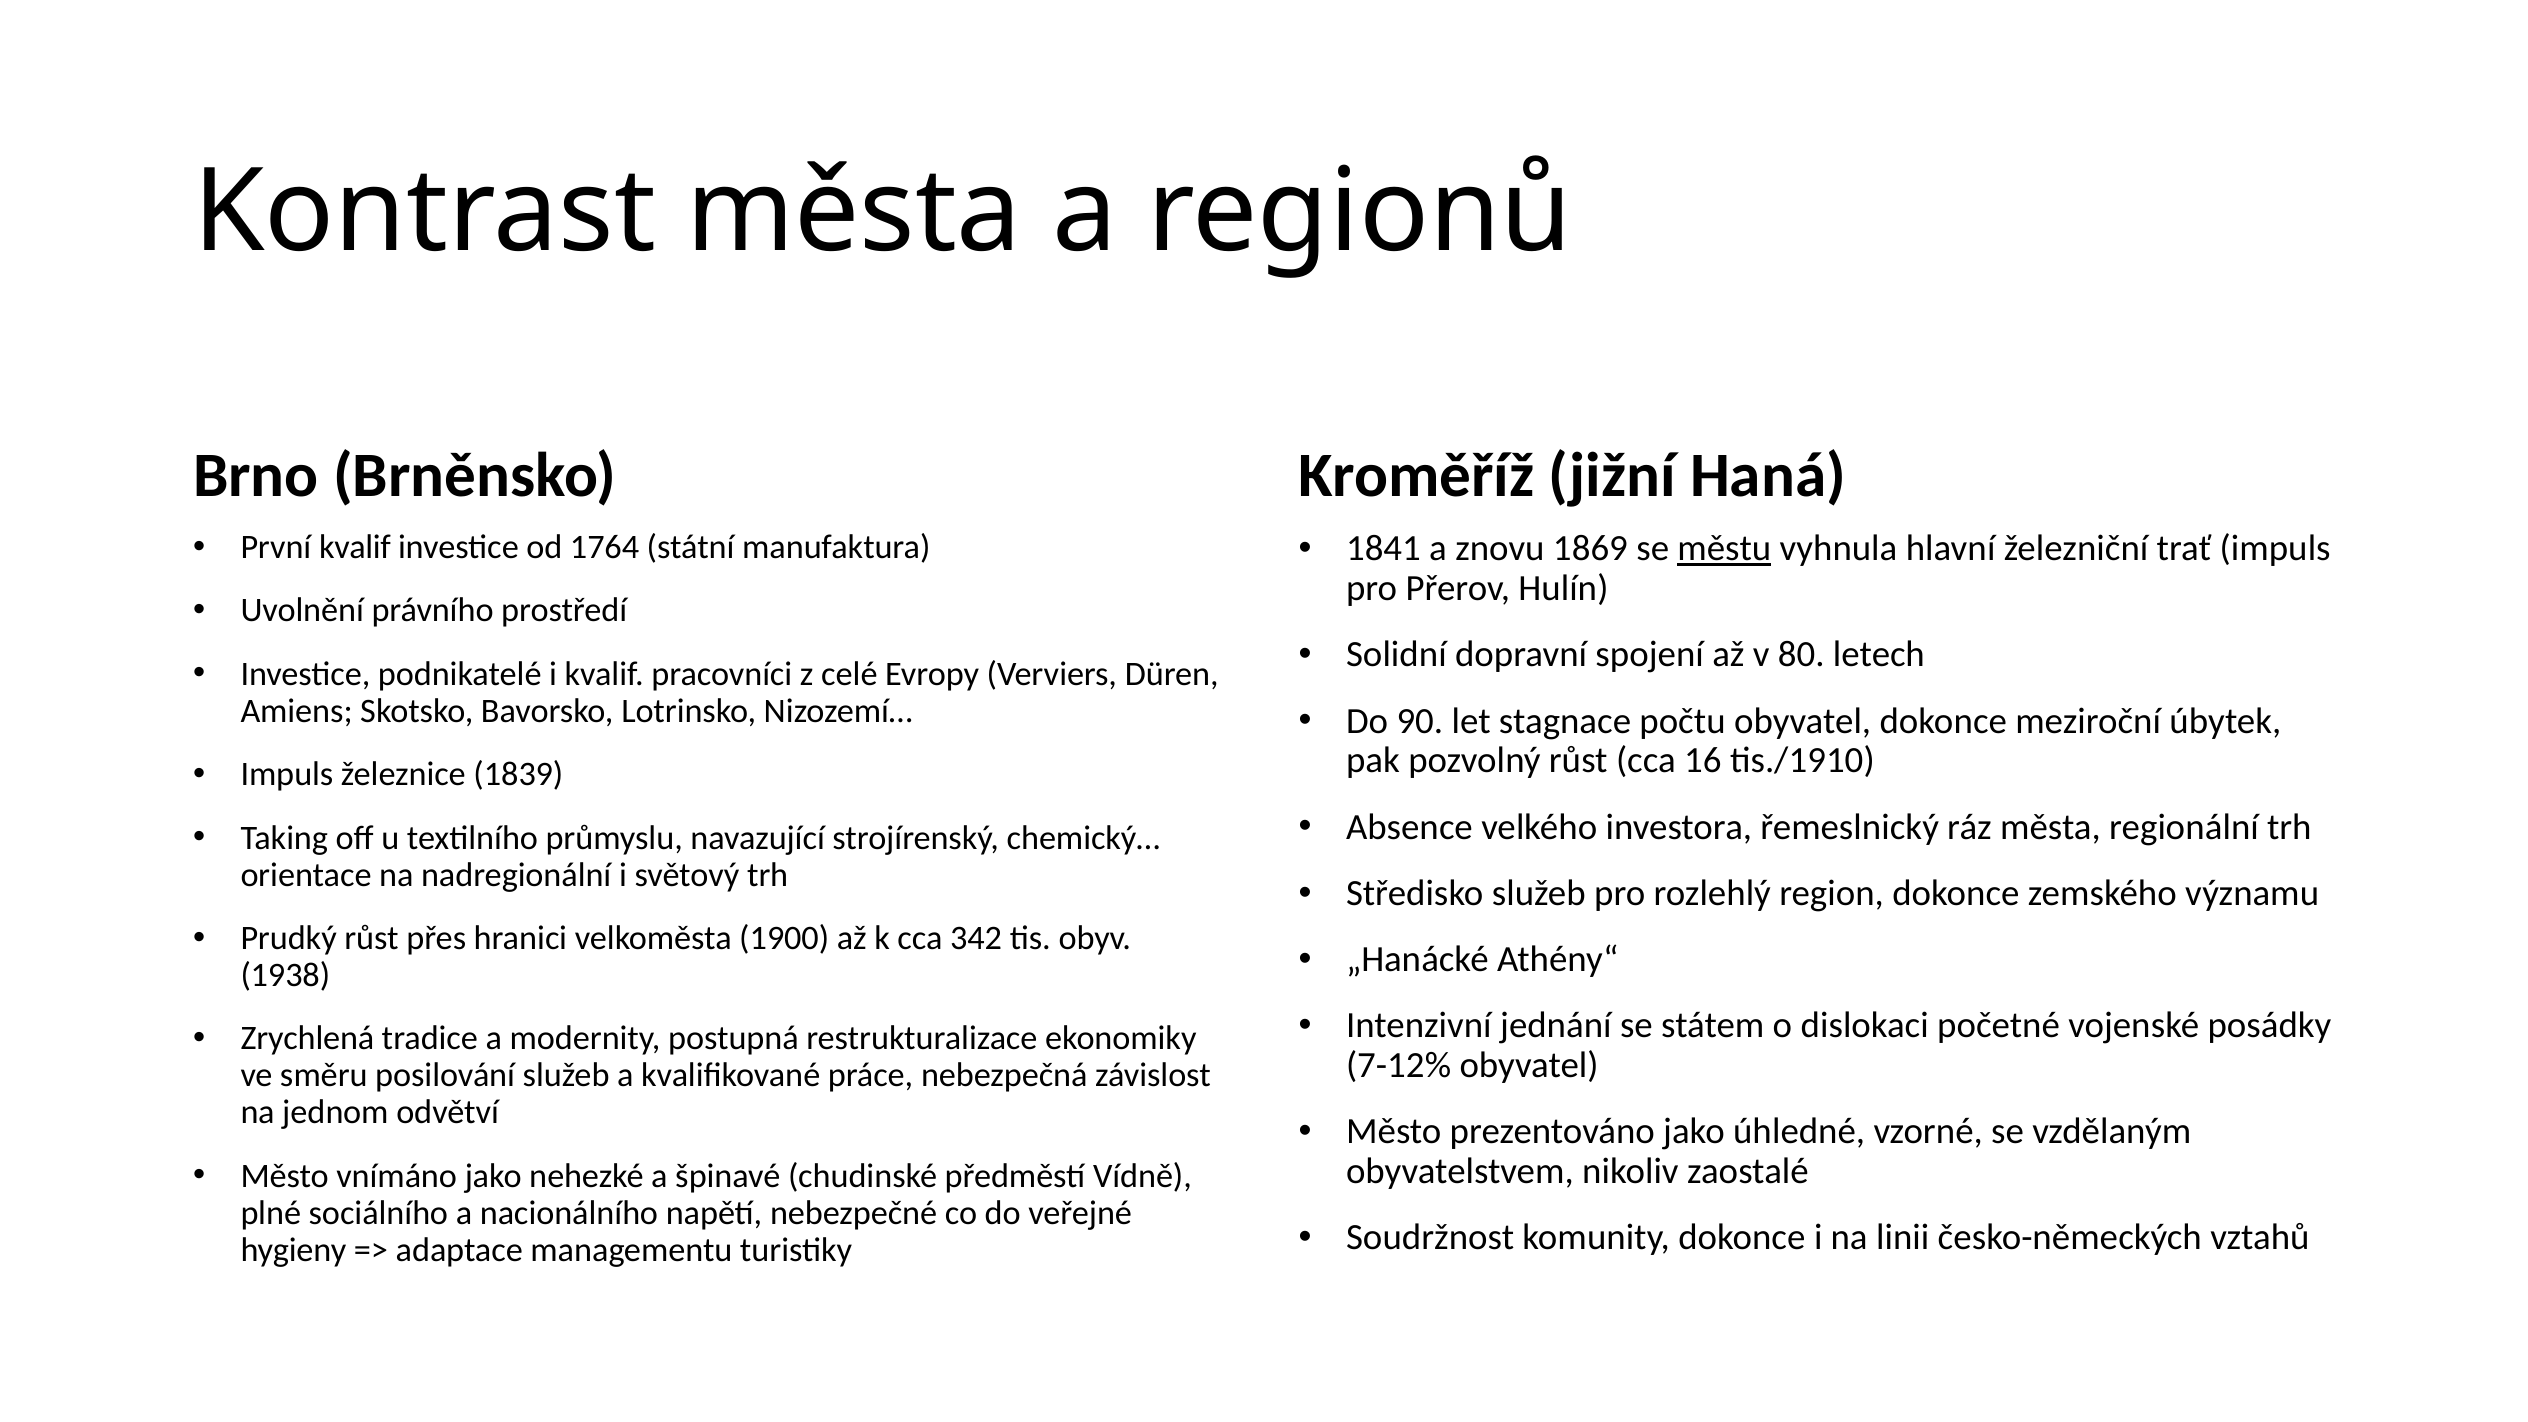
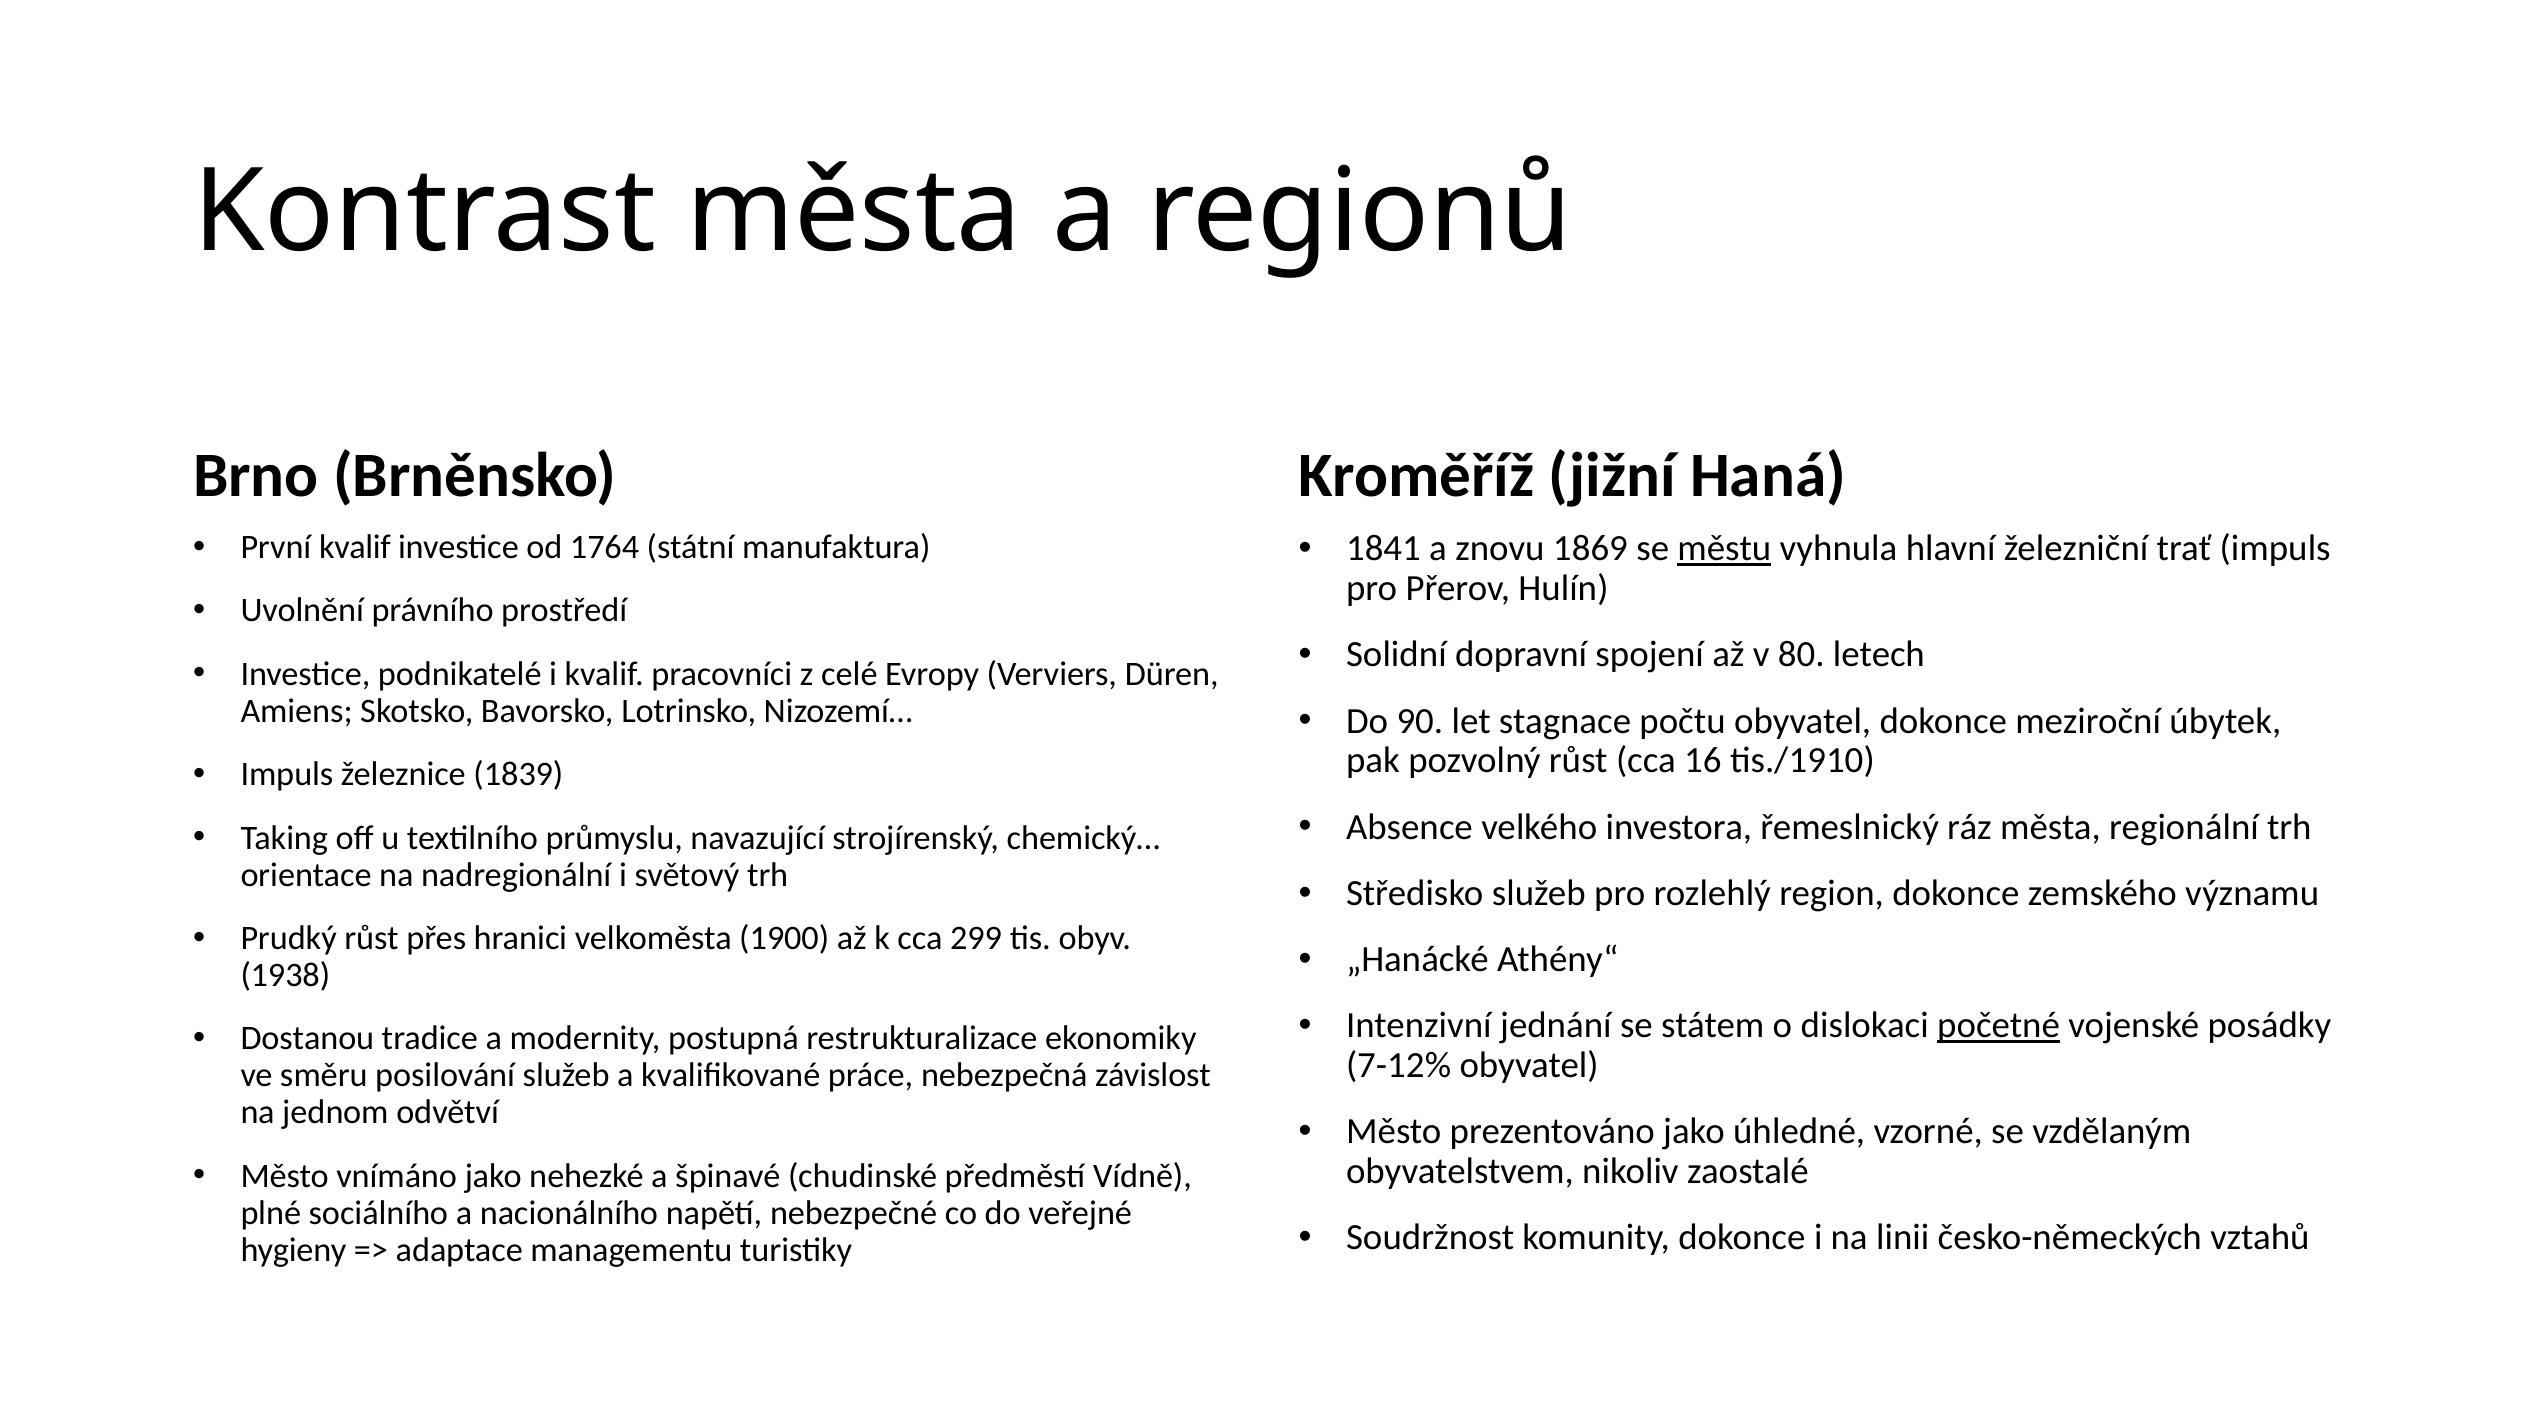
342: 342 -> 299
početné underline: none -> present
Zrychlená: Zrychlená -> Dostanou
